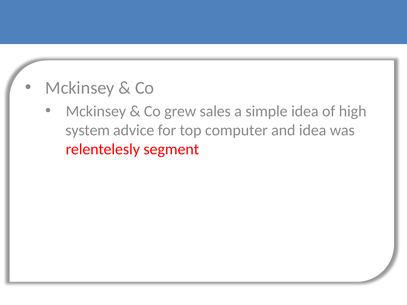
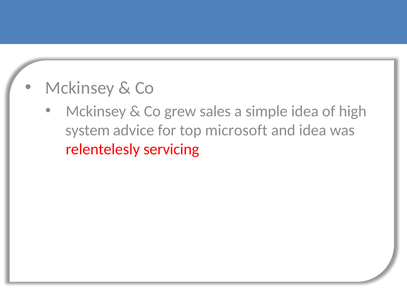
computer: computer -> microsoft
segment: segment -> servicing
